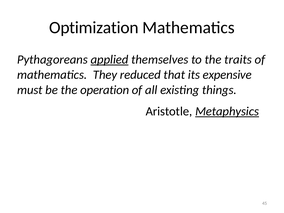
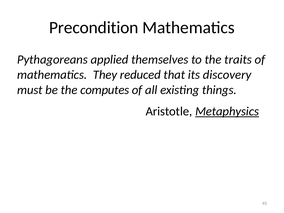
Optimization: Optimization -> Precondition
applied underline: present -> none
expensive: expensive -> discovery
operation: operation -> computes
